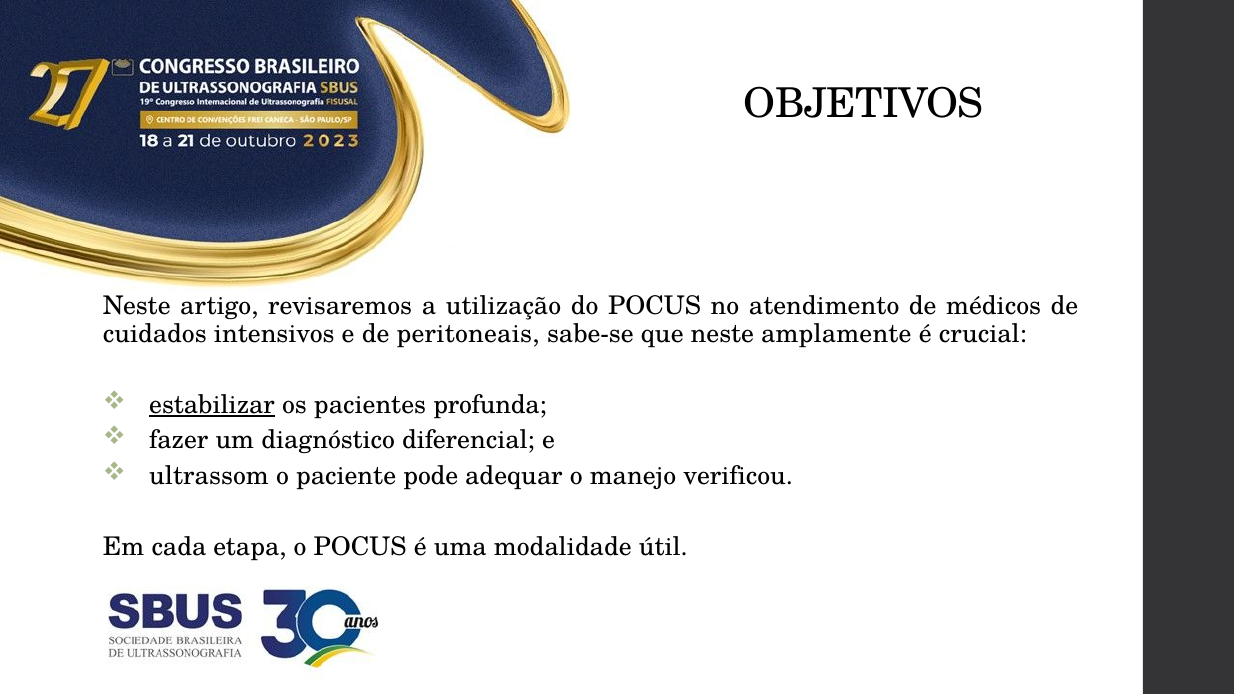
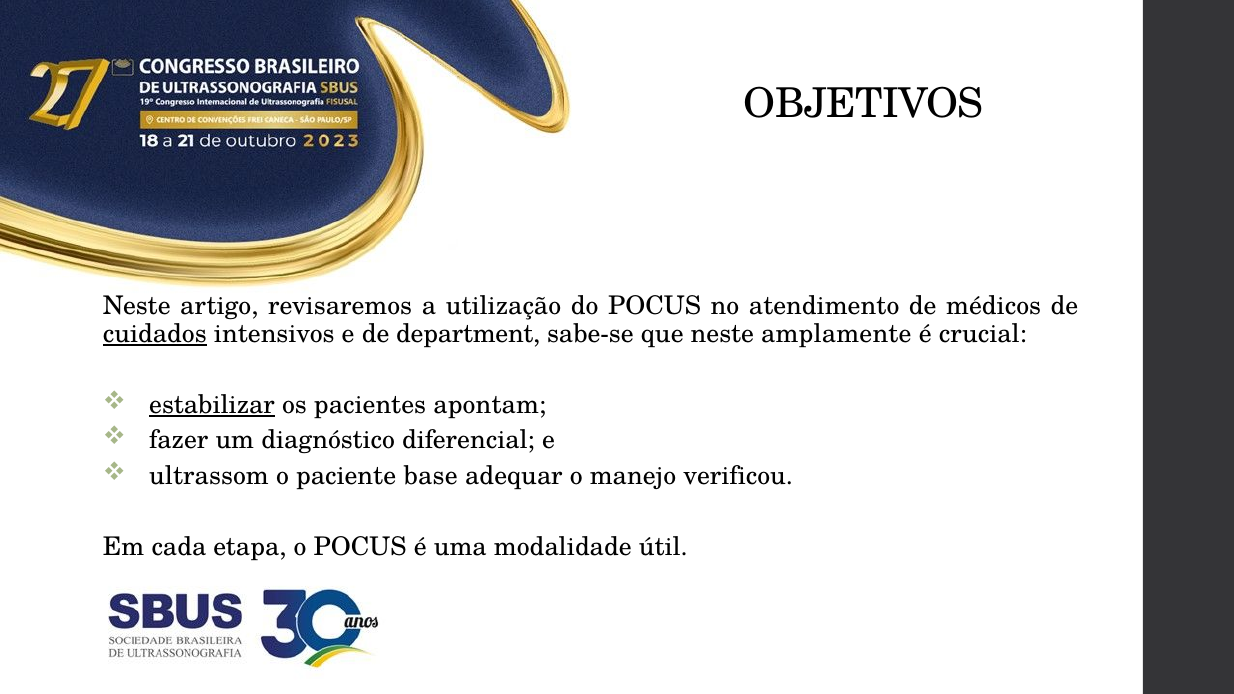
cuidados underline: none -> present
peritoneais: peritoneais -> department
profunda: profunda -> apontam
pode: pode -> base
